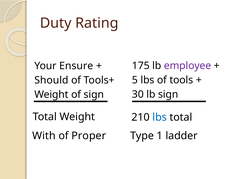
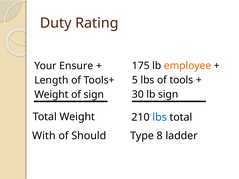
employee colour: purple -> orange
Should: Should -> Length
Proper: Proper -> Should
1: 1 -> 8
